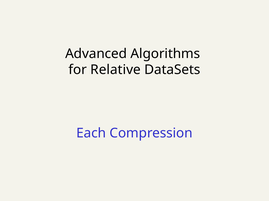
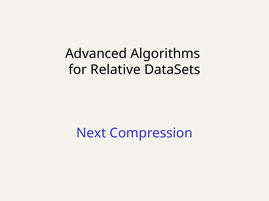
Each: Each -> Next
